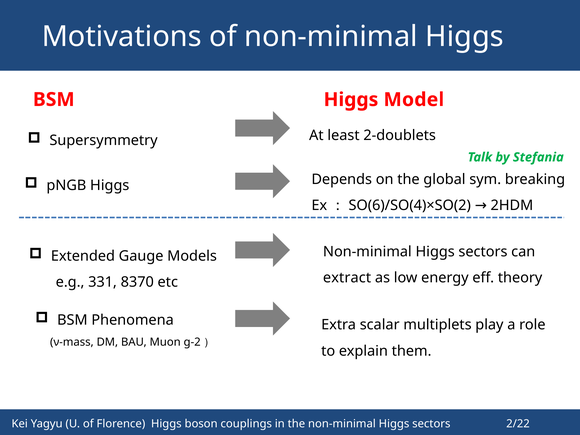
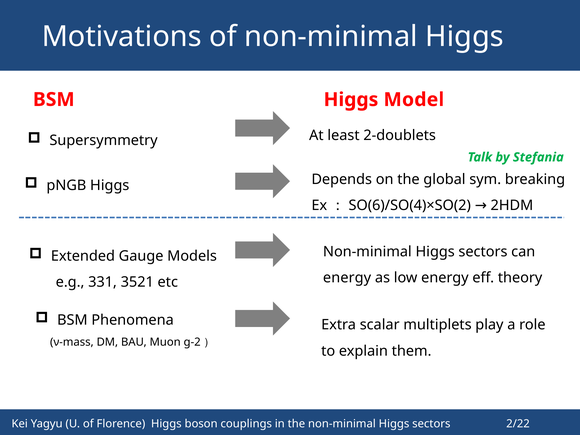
extract at (347, 278): extract -> energy
8370: 8370 -> 3521
